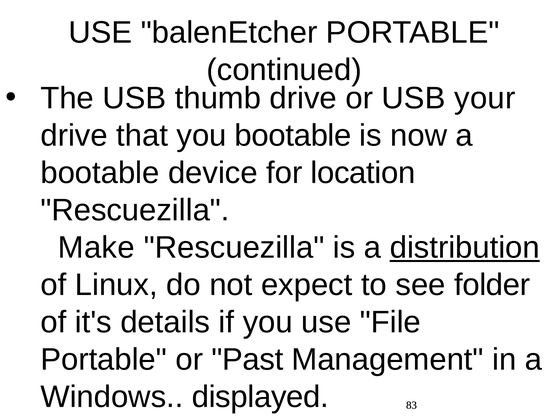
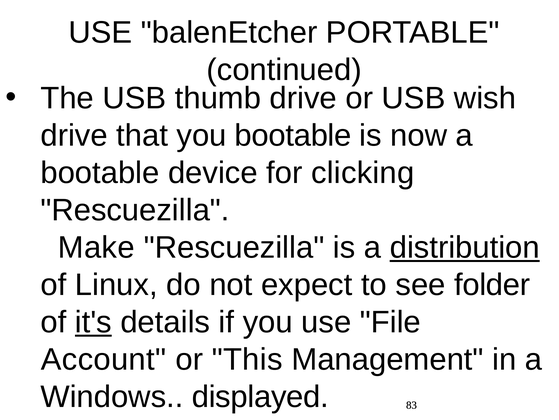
your: your -> wish
location: location -> clicking
it's underline: none -> present
Portable at (104, 359): Portable -> Account
Past: Past -> This
